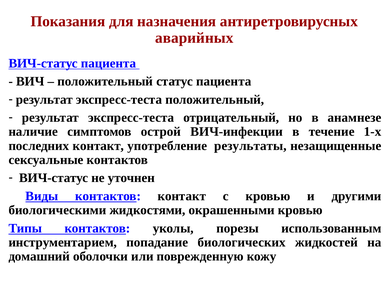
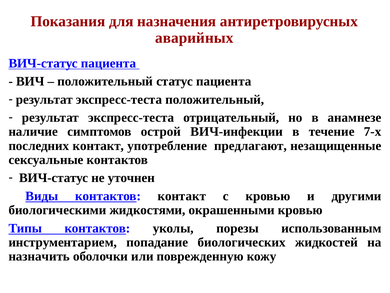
1-х: 1-х -> 7-х
результаты: результаты -> предлагают
домашний: домашний -> назначить
